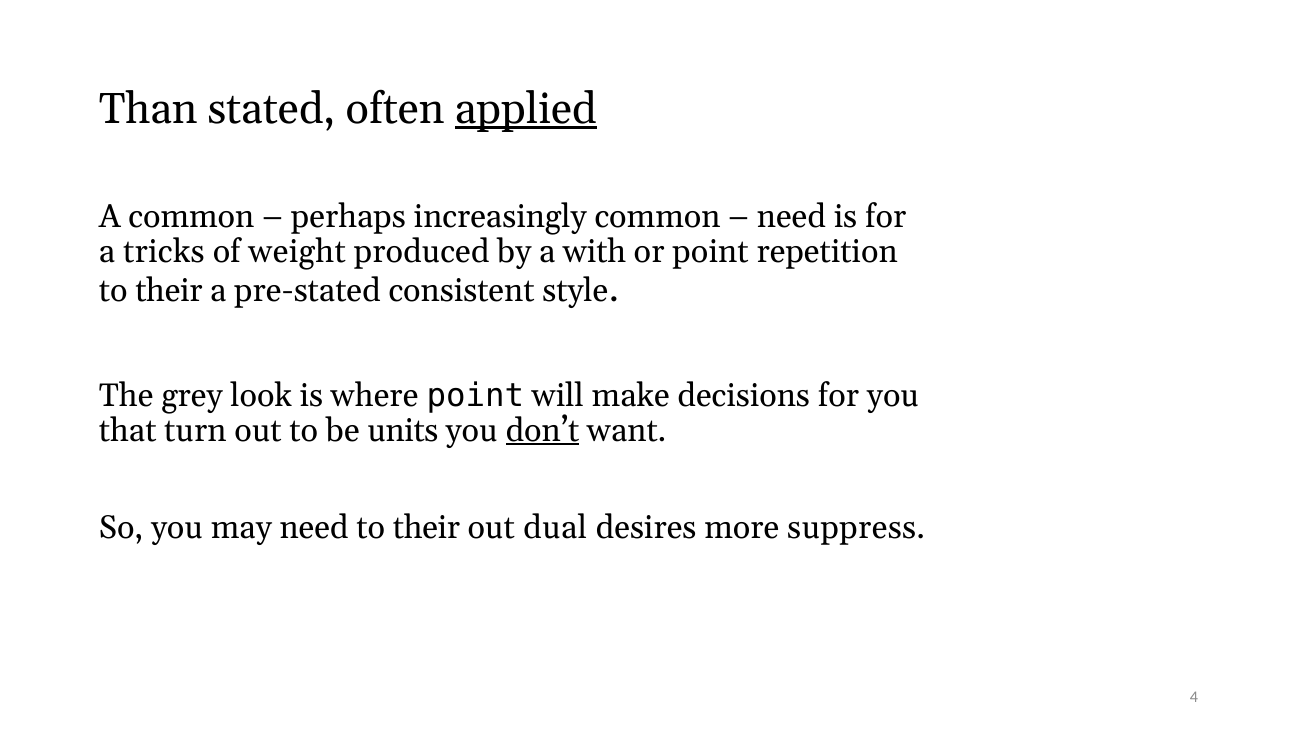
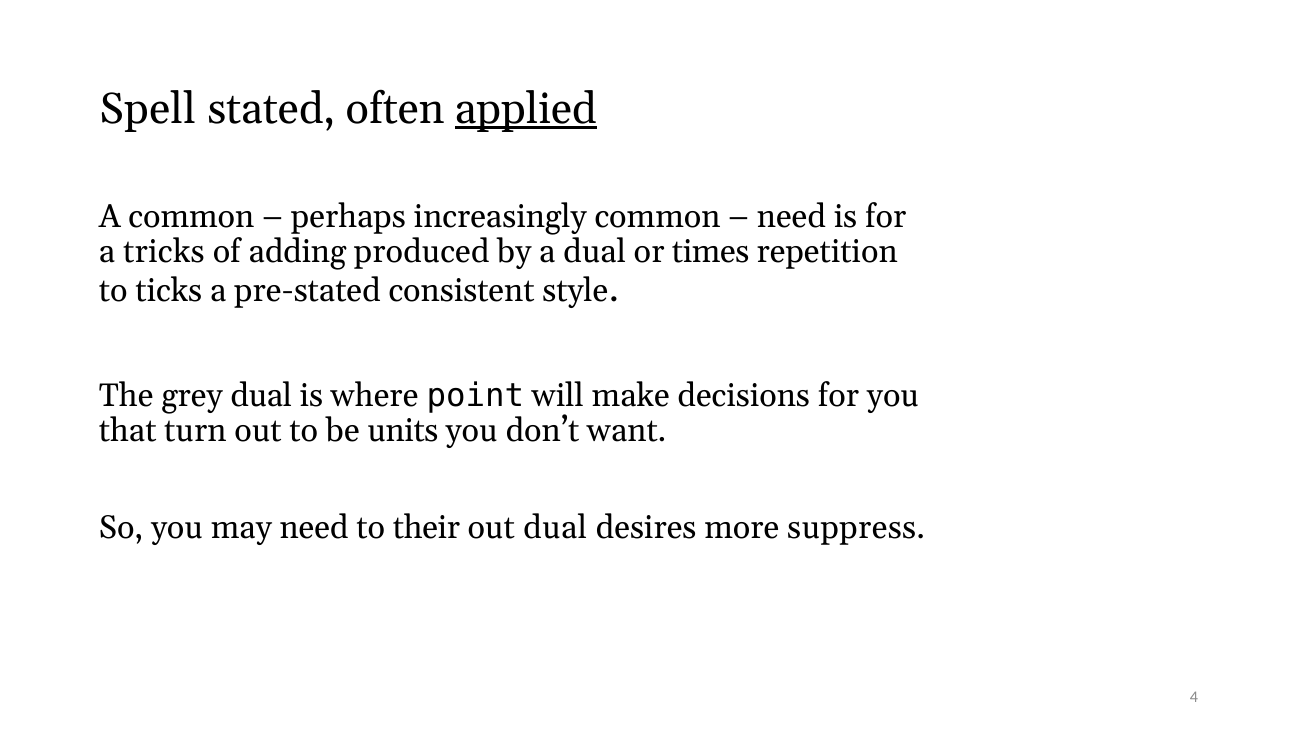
Than: Than -> Spell
weight: weight -> adding
a with: with -> dual
or point: point -> times
their at (169, 291): their -> ticks
grey look: look -> dual
don’t underline: present -> none
